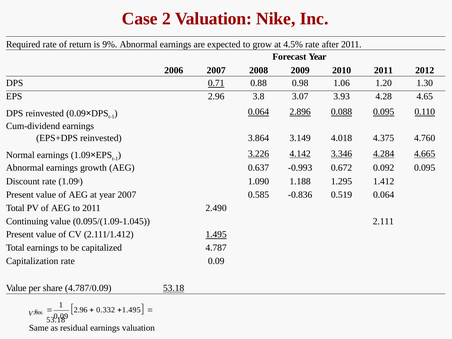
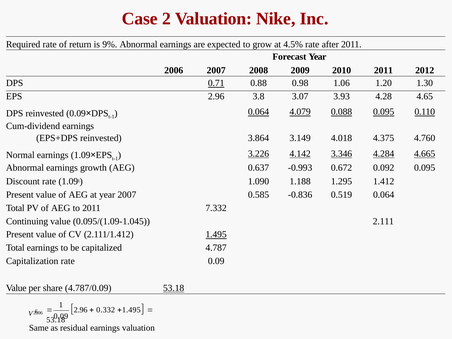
2.896: 2.896 -> 4.079
2.490: 2.490 -> 7.332
